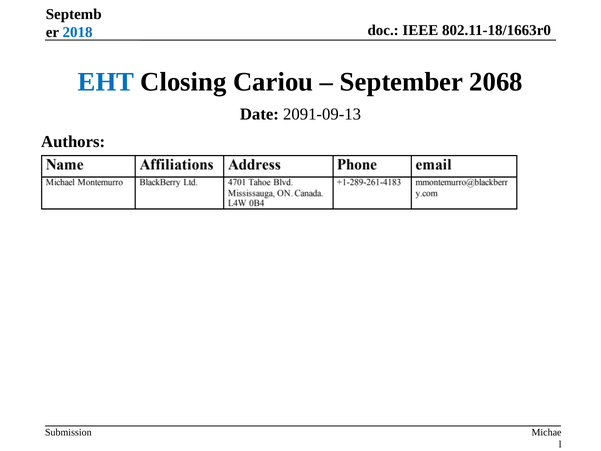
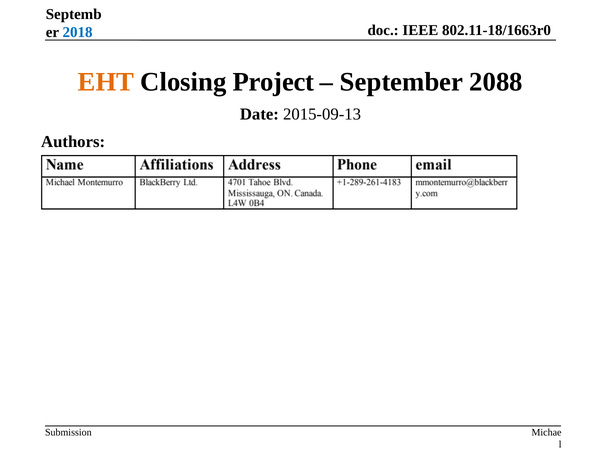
EHT colour: blue -> orange
Cariou: Cariou -> Project
2068: 2068 -> 2088
2091-09-13: 2091-09-13 -> 2015-09-13
